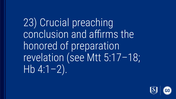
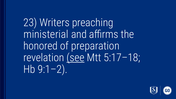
Crucial: Crucial -> Writers
conclusion: conclusion -> ministerial
see underline: none -> present
4:1–2: 4:1–2 -> 9:1–2
